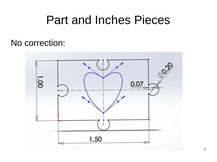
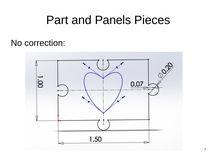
Inches: Inches -> Panels
